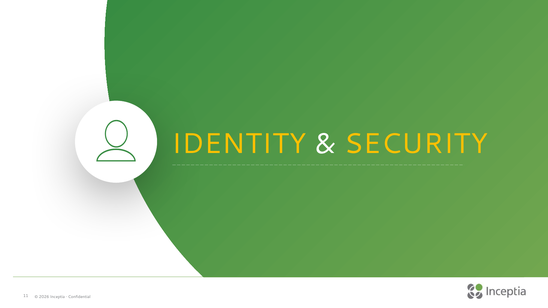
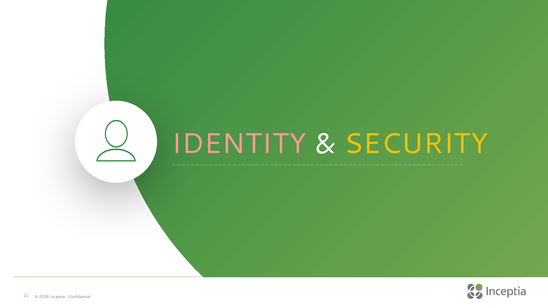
IDENTITY colour: yellow -> pink
